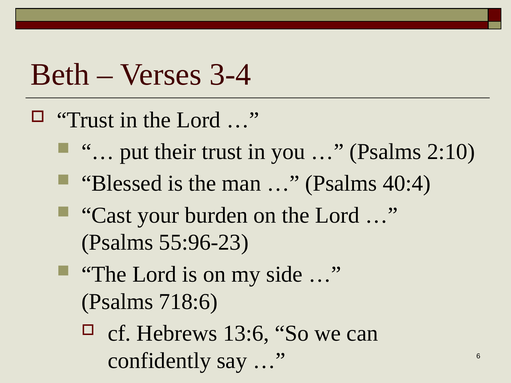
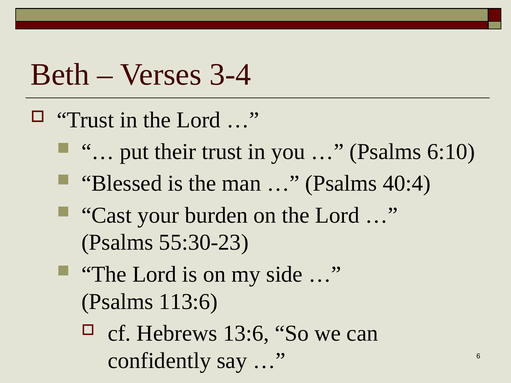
2:10: 2:10 -> 6:10
55:96-23: 55:96-23 -> 55:30-23
718:6: 718:6 -> 113:6
